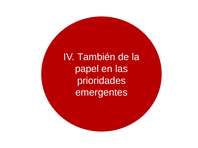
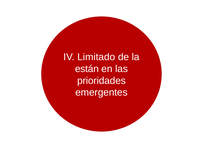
También: También -> Limitado
papel: papel -> están
